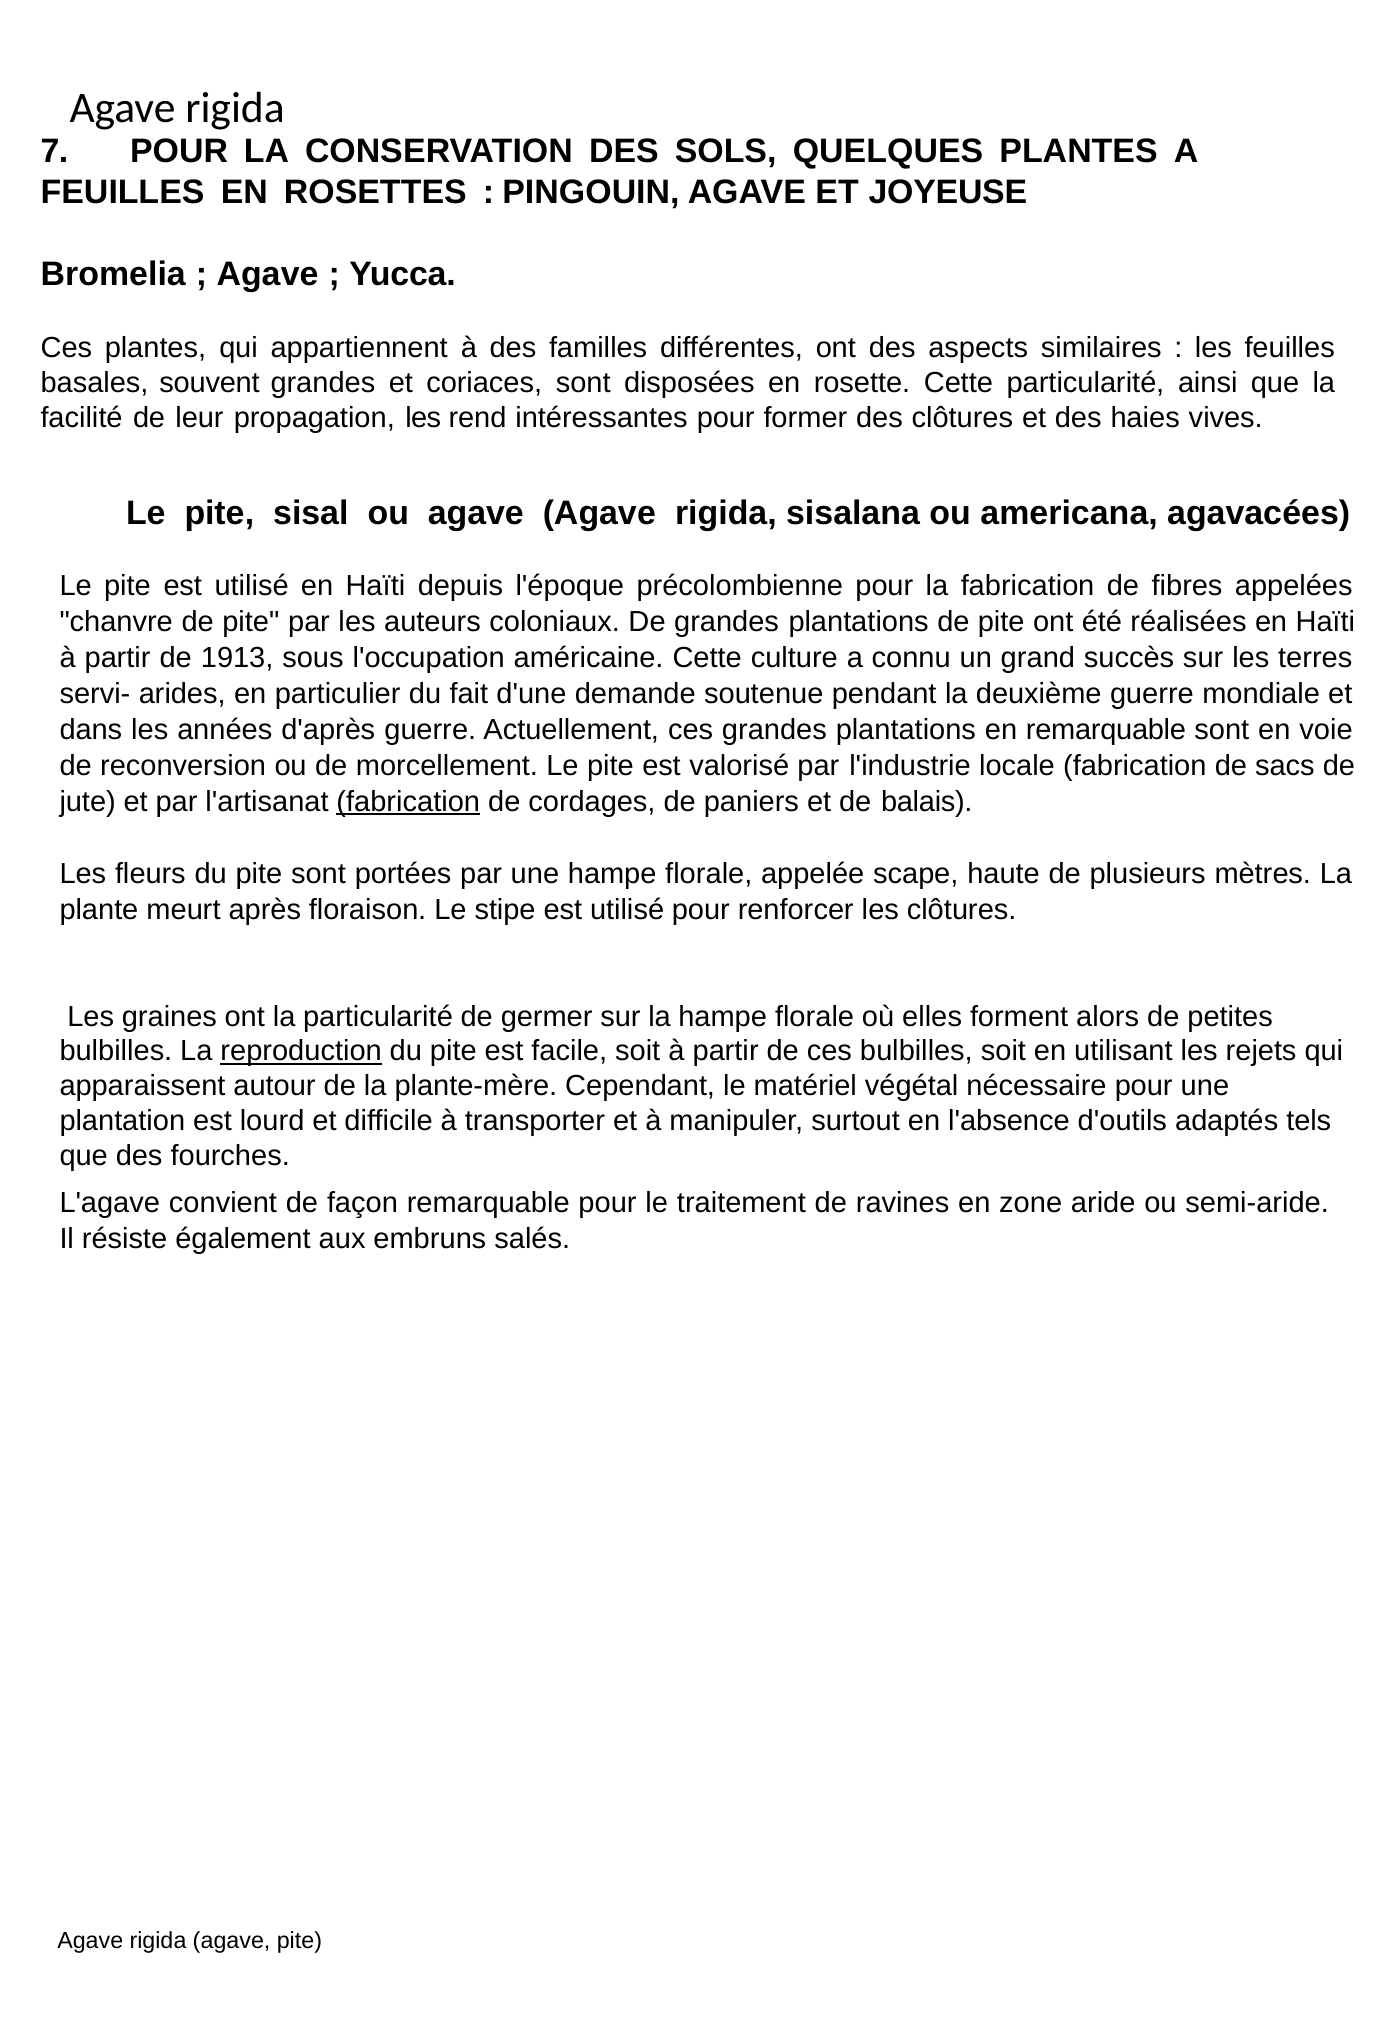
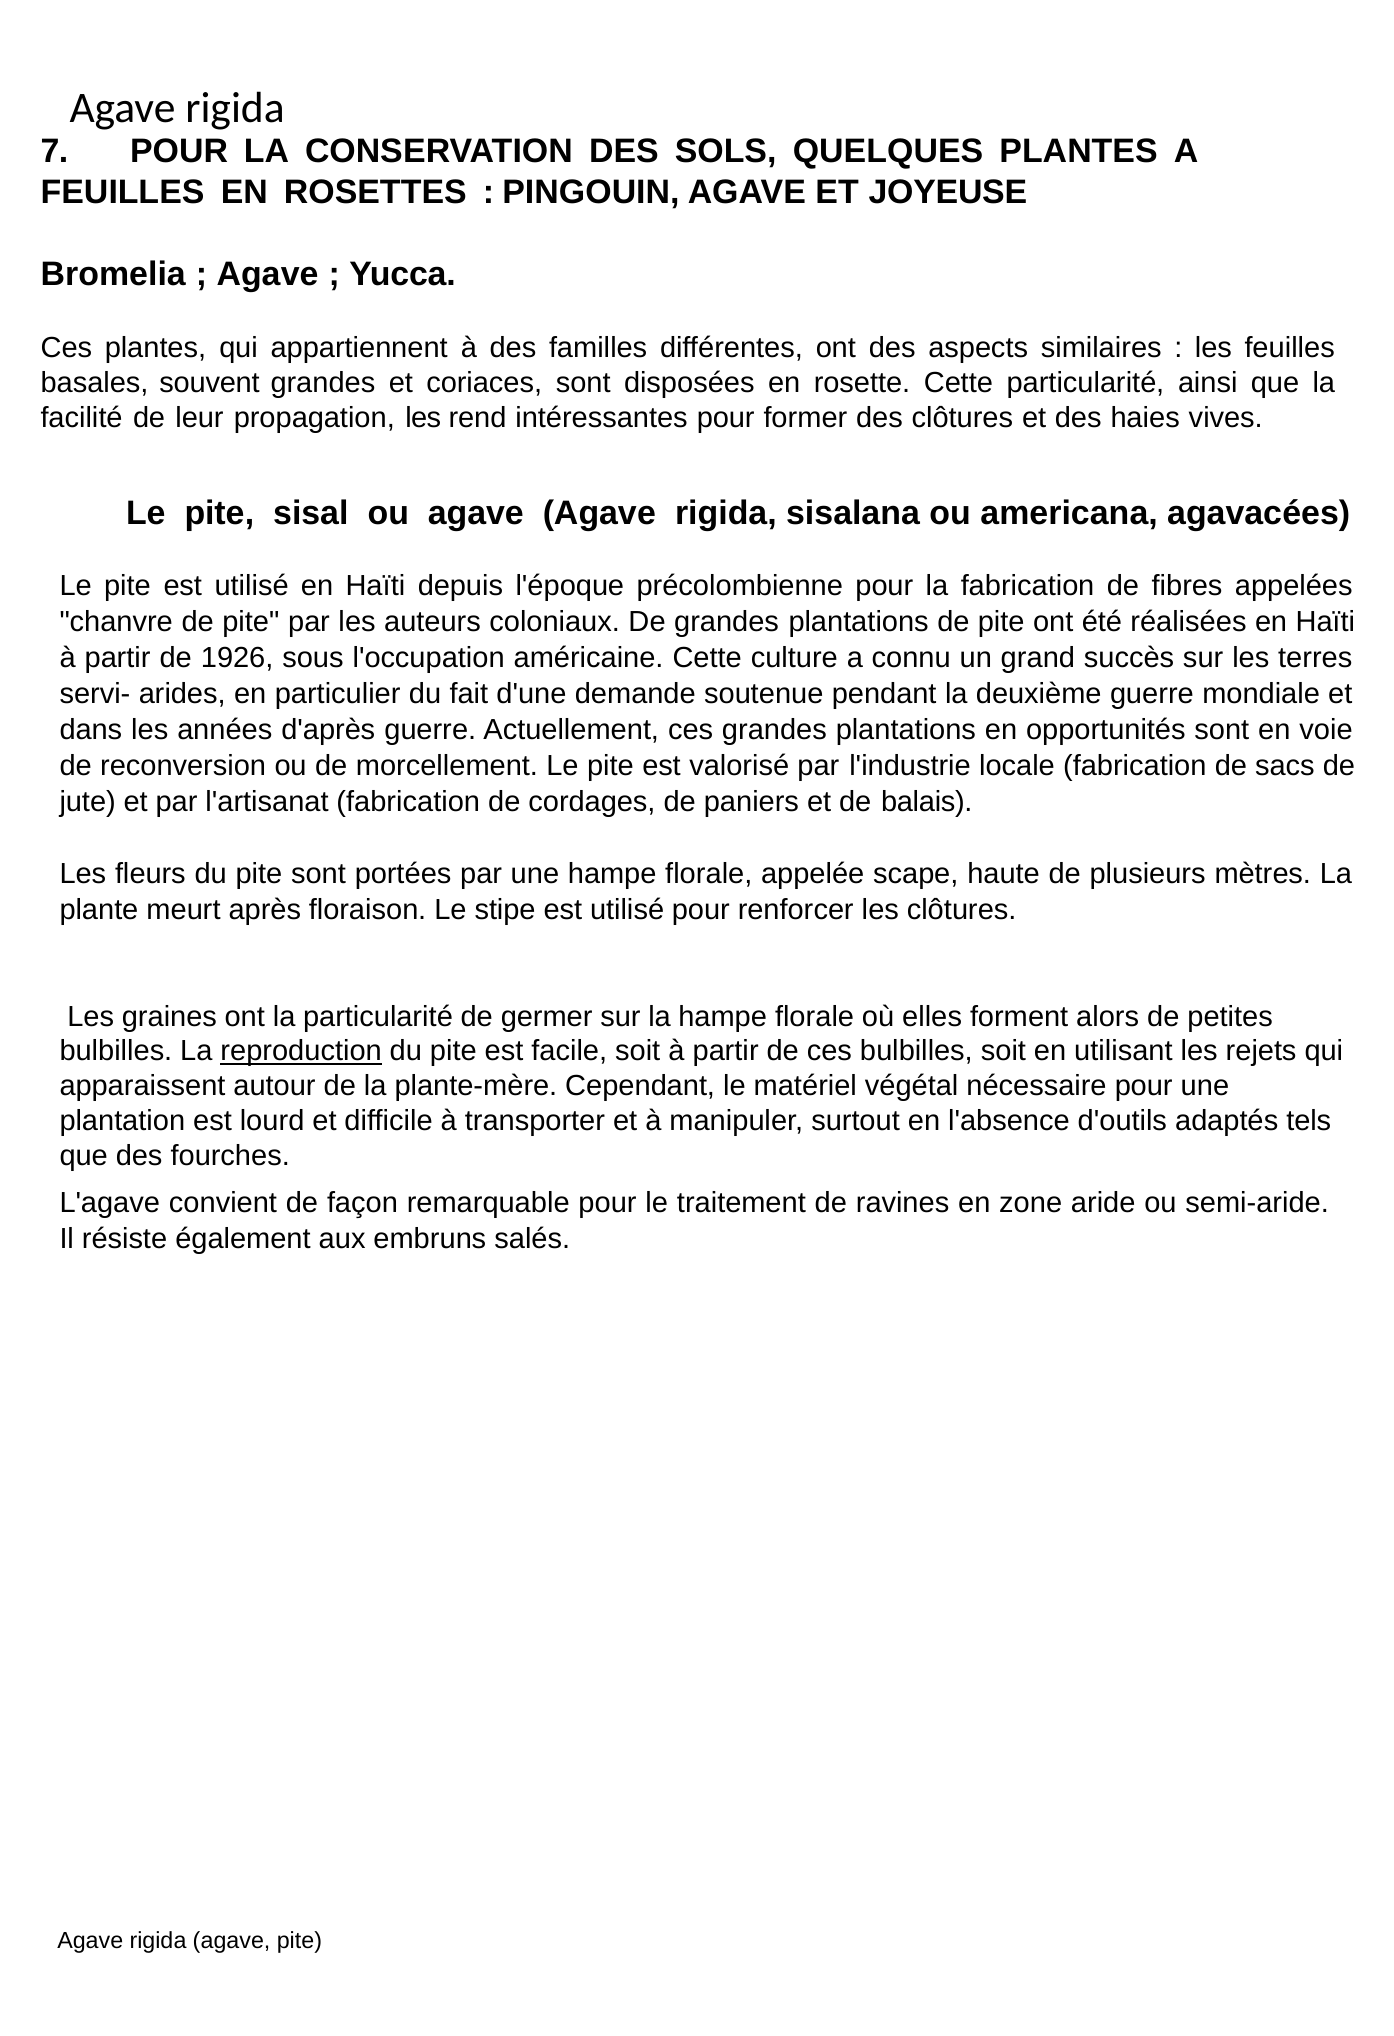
1913: 1913 -> 1926
en remarquable: remarquable -> opportunités
fabrication at (408, 801) underline: present -> none
